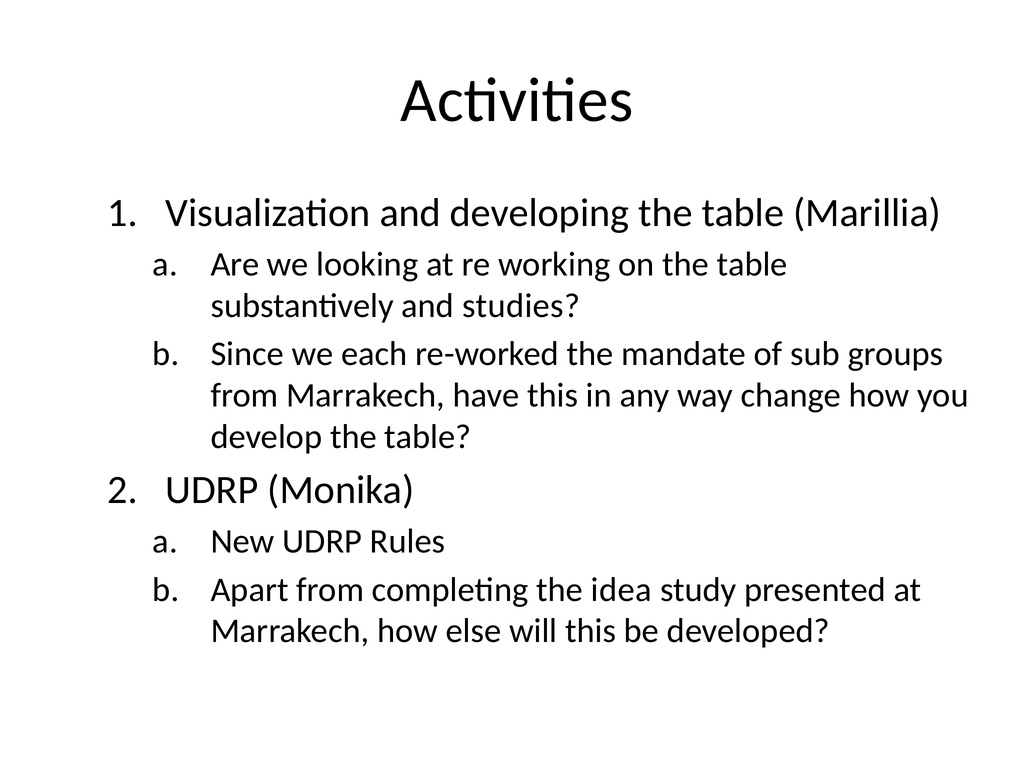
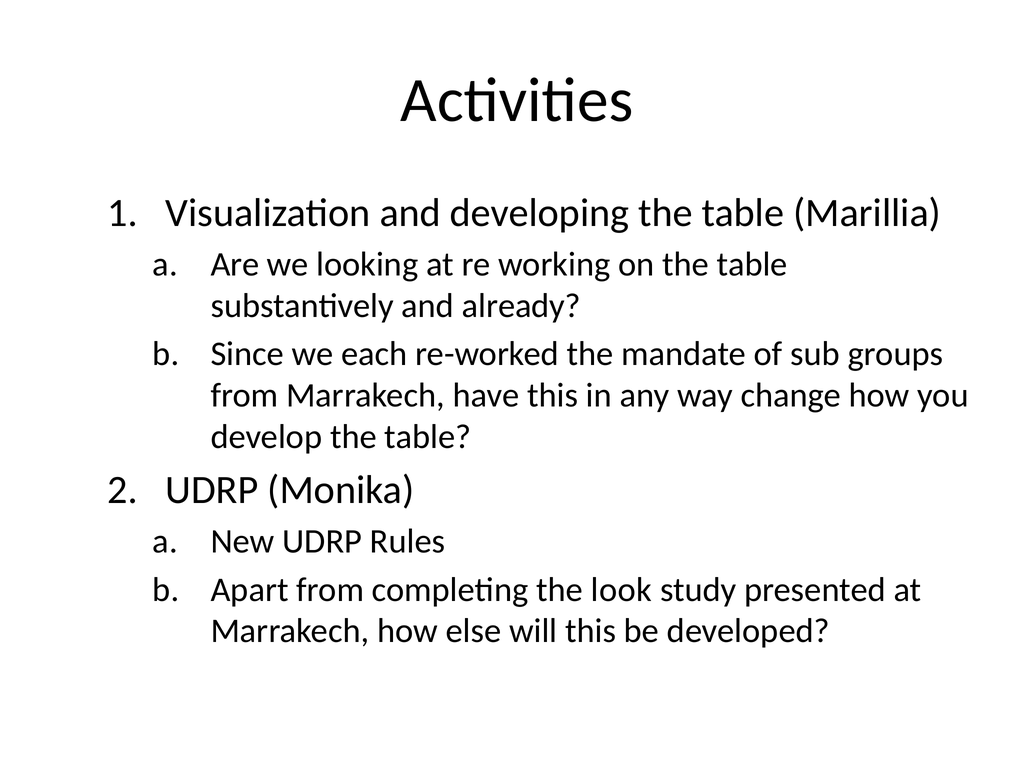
studies: studies -> already
idea: idea -> look
